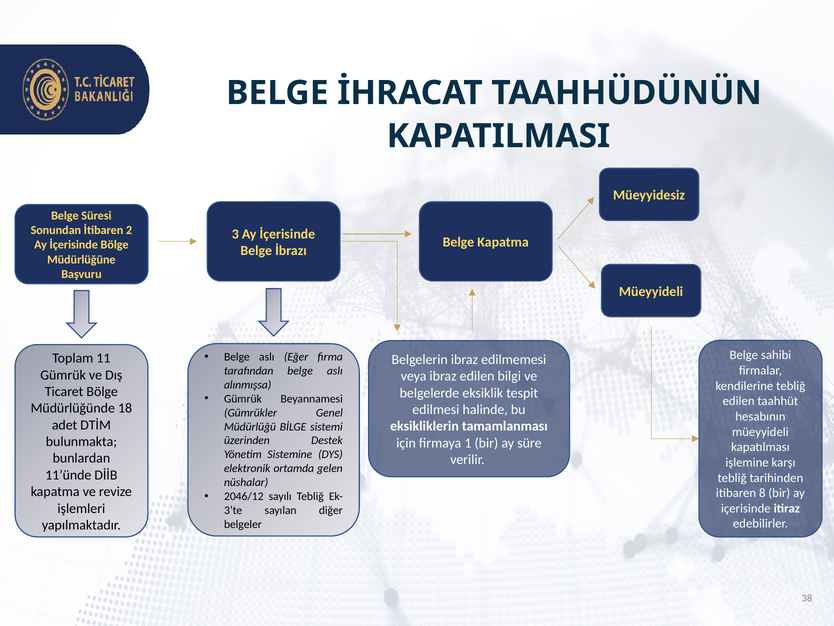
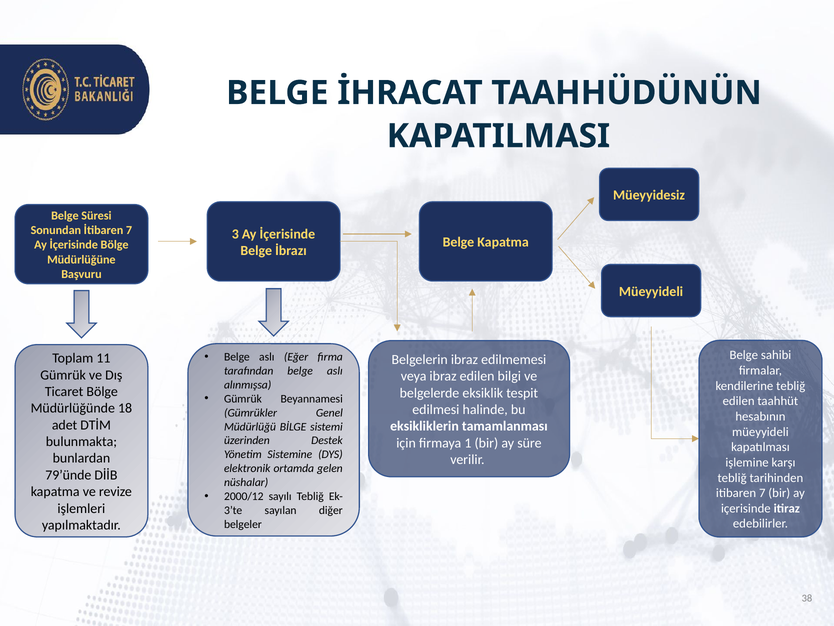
İtibaren 2: 2 -> 7
11’ünde: 11’ünde -> 79’ünde
itibaren 8: 8 -> 7
2046/12: 2046/12 -> 2000/12
